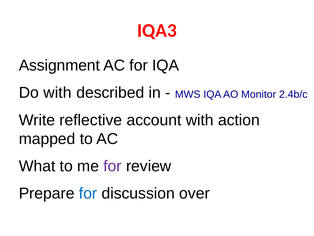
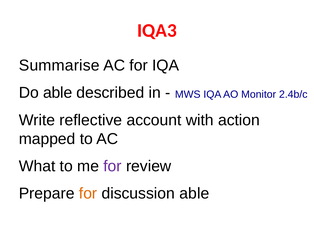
Assignment: Assignment -> Summarise
Do with: with -> able
for at (88, 193) colour: blue -> orange
discussion over: over -> able
